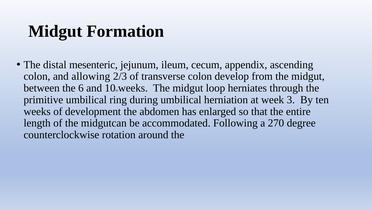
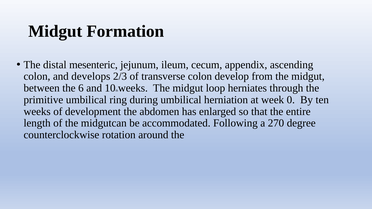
allowing: allowing -> develops
3: 3 -> 0
